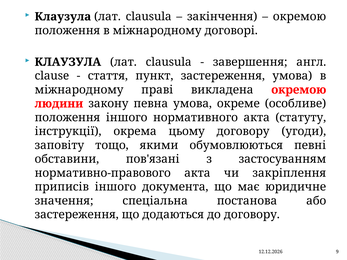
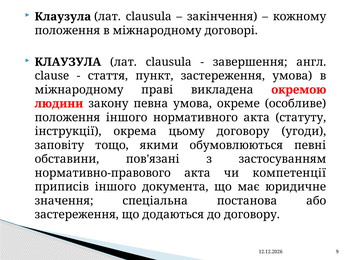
окремою at (300, 17): окремою -> кожному
закріплення: закріплення -> компетенції
